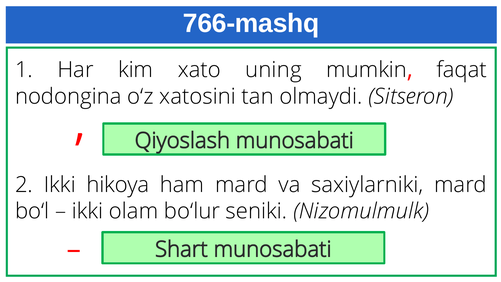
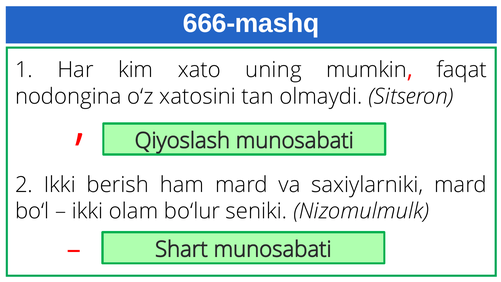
766-mashq: 766-mashq -> 666-mashq
hikoya: hikoya -> berish
